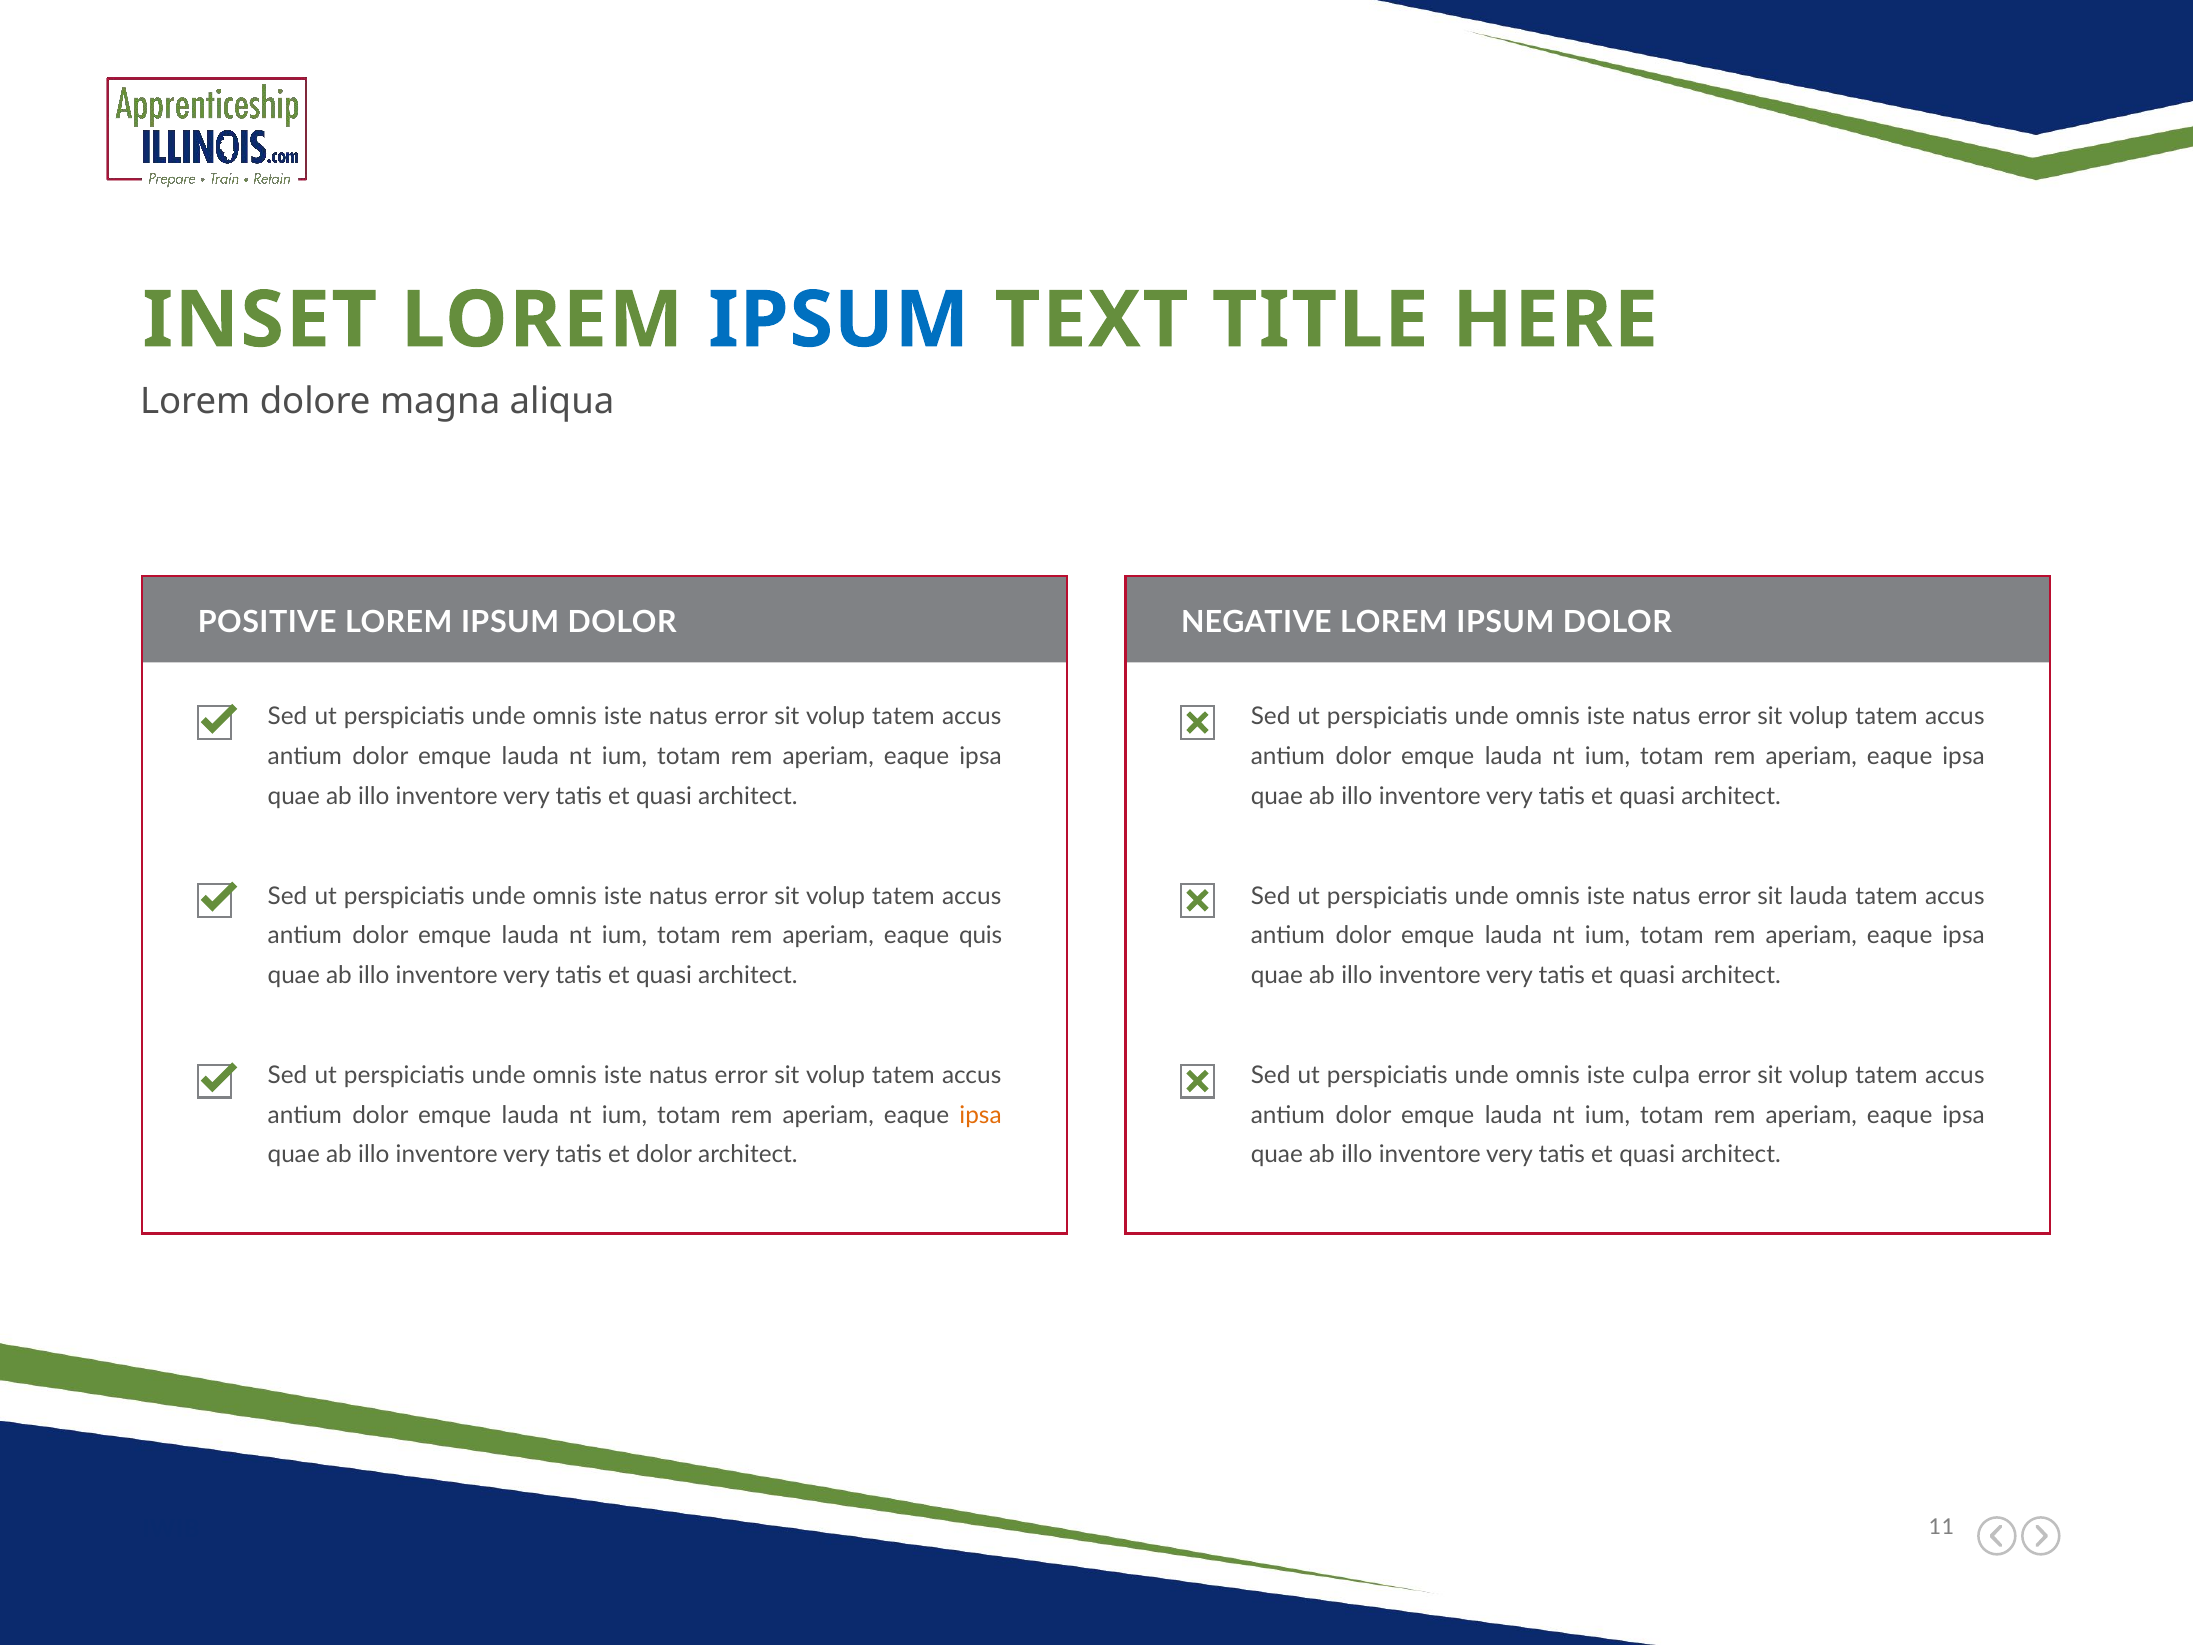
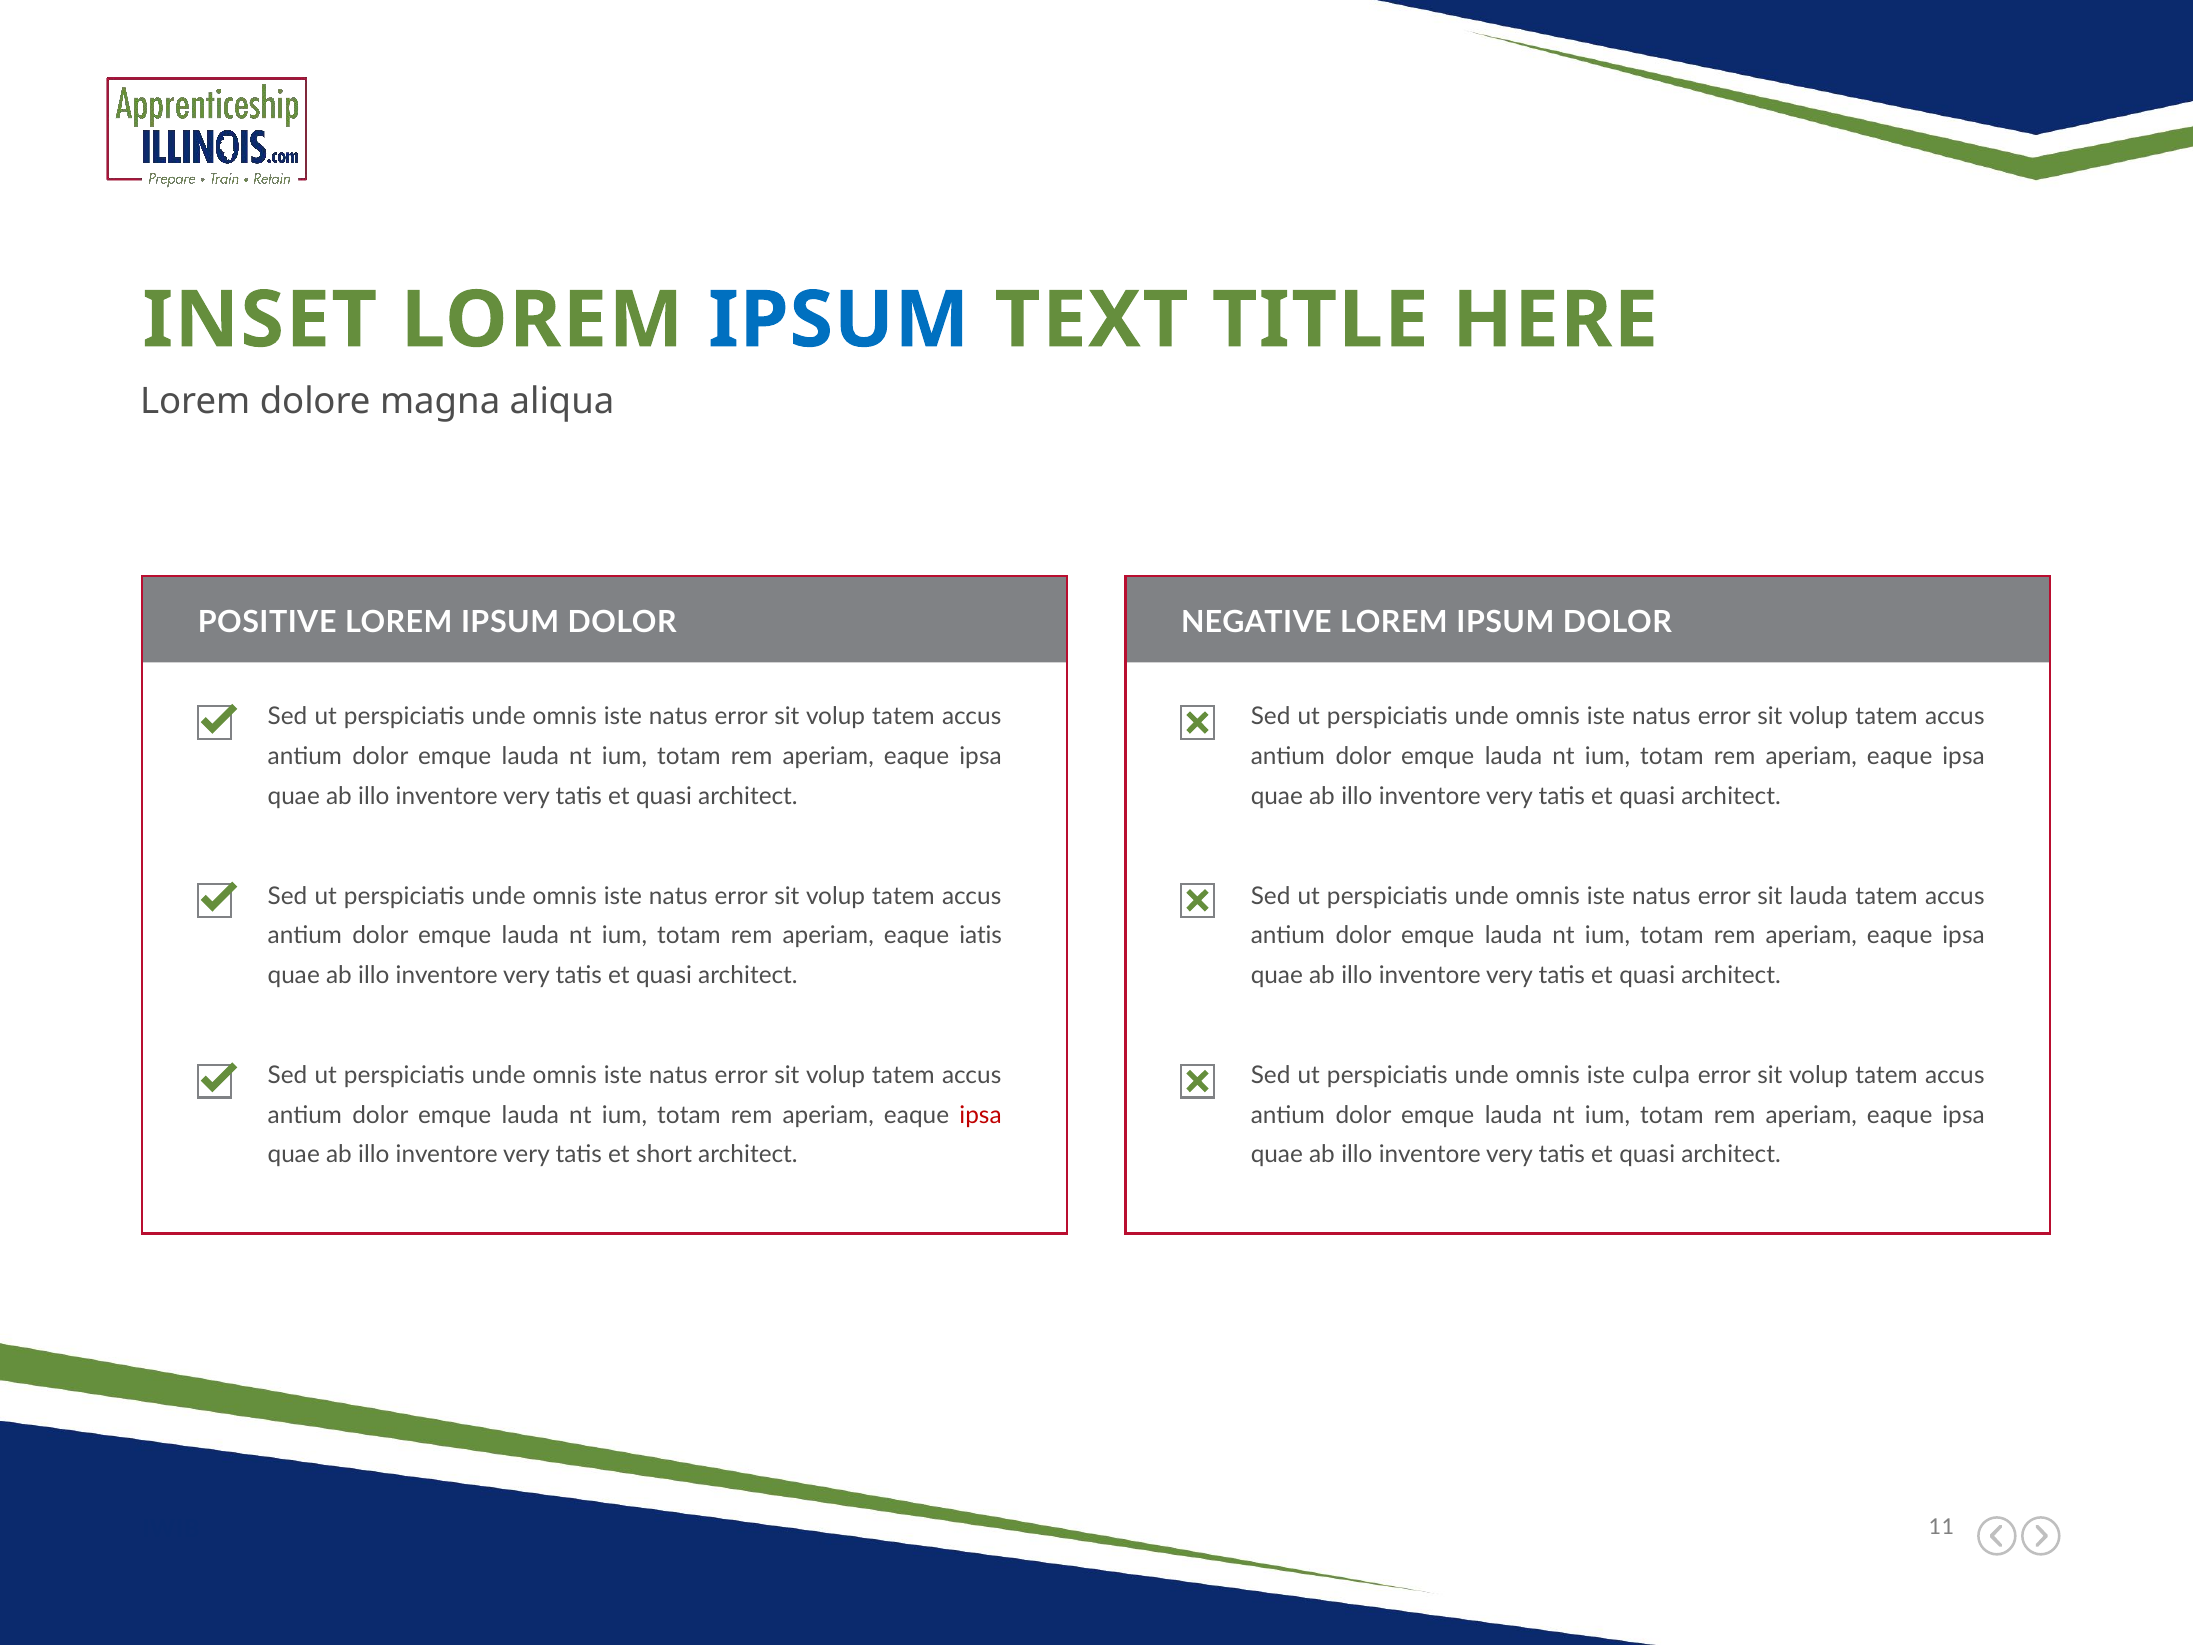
quis: quis -> iatis
ipsa at (981, 1115) colour: orange -> red
et dolor: dolor -> short
